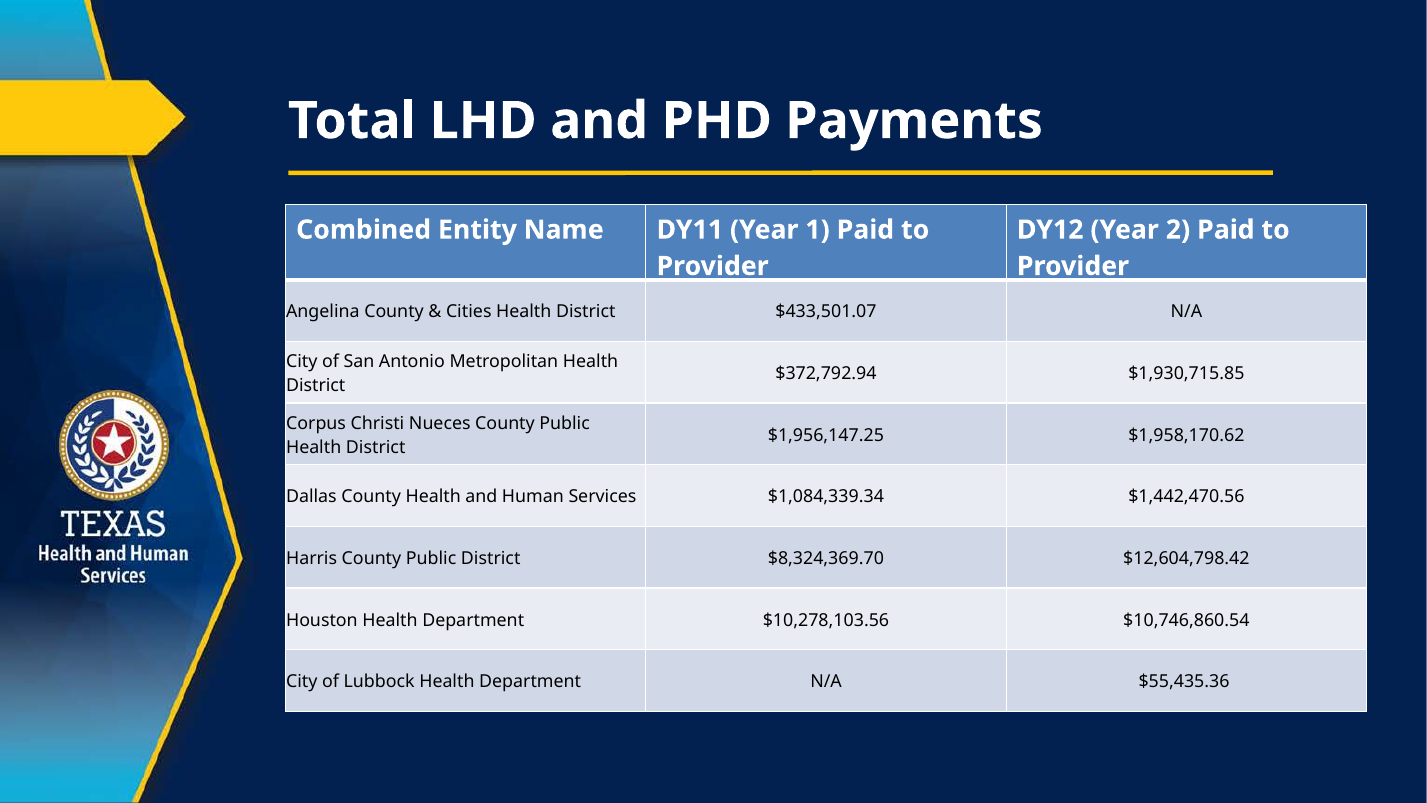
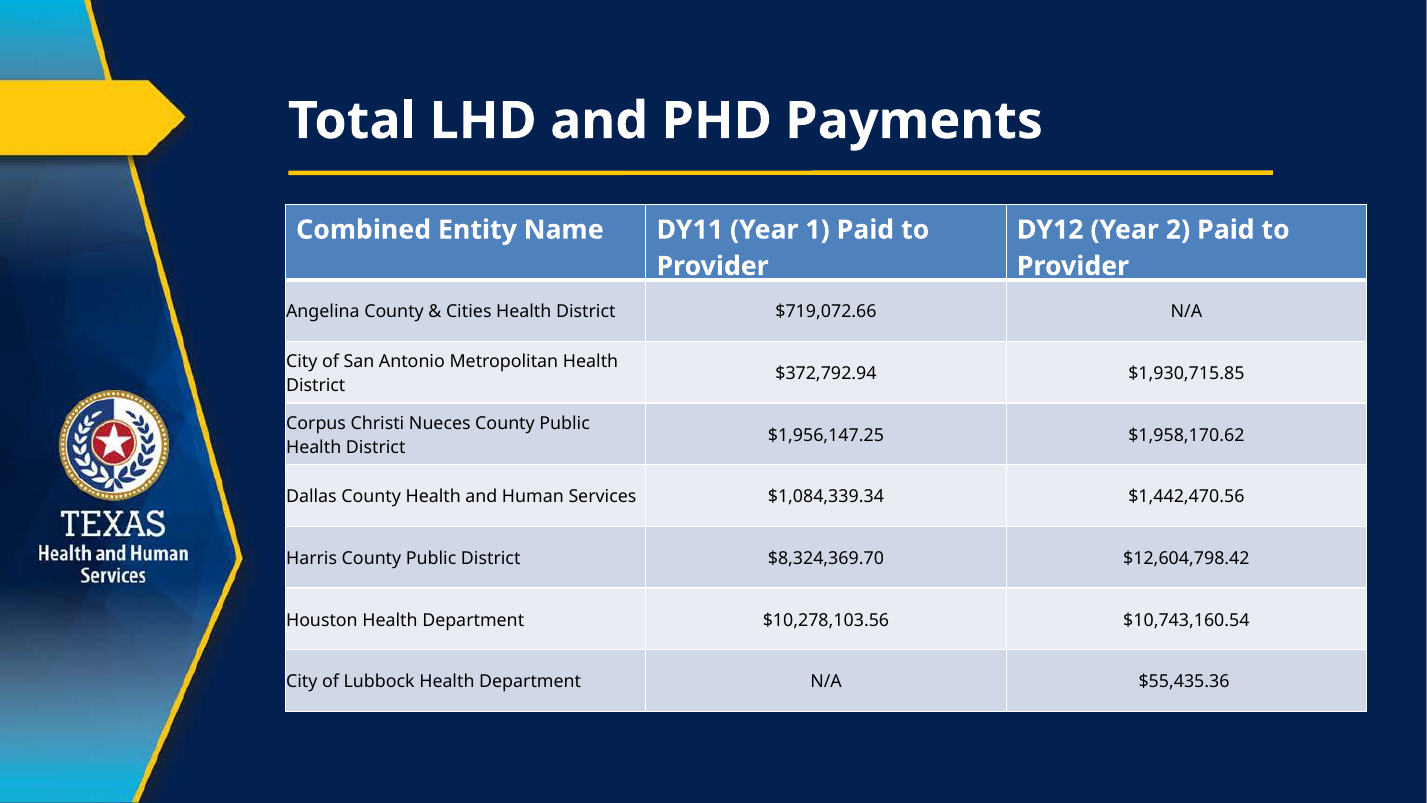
$433,501.07: $433,501.07 -> $719,072.66
$10,746,860.54: $10,746,860.54 -> $10,743,160.54
